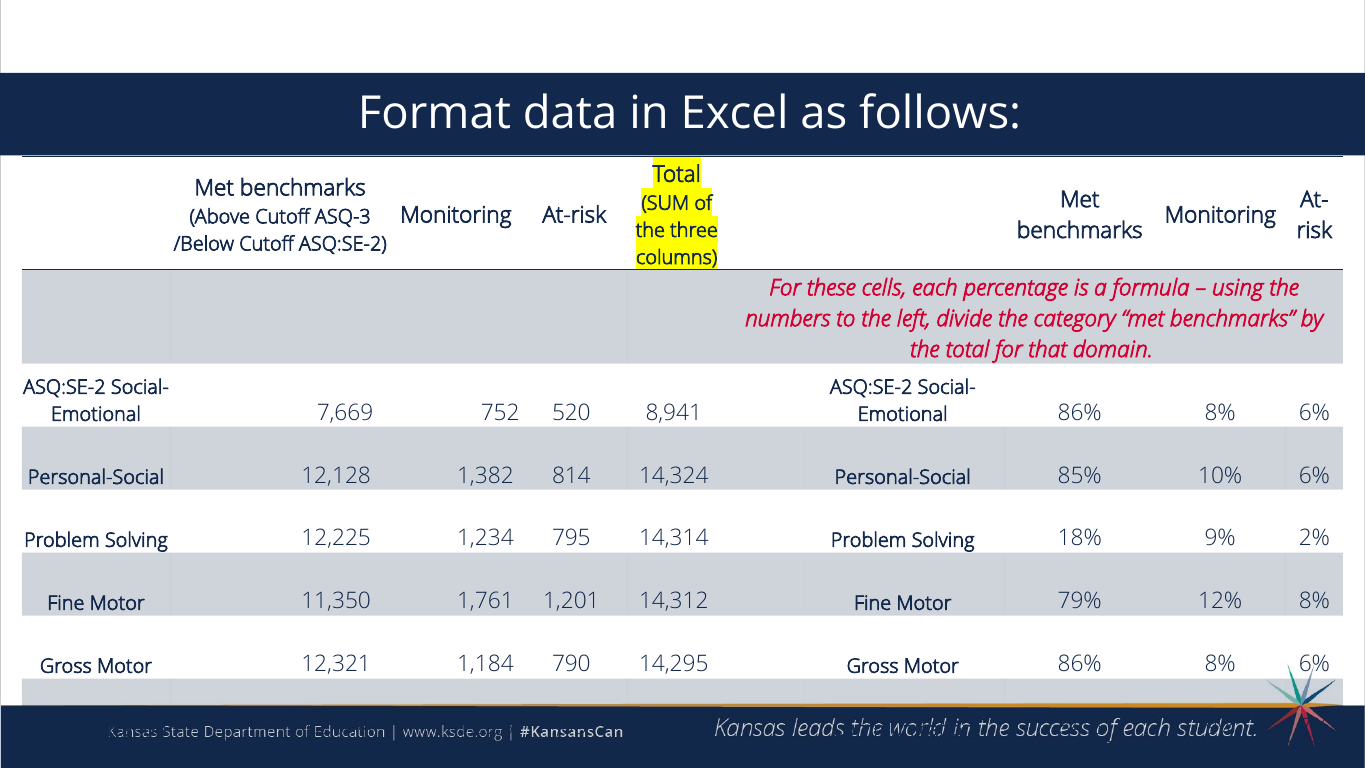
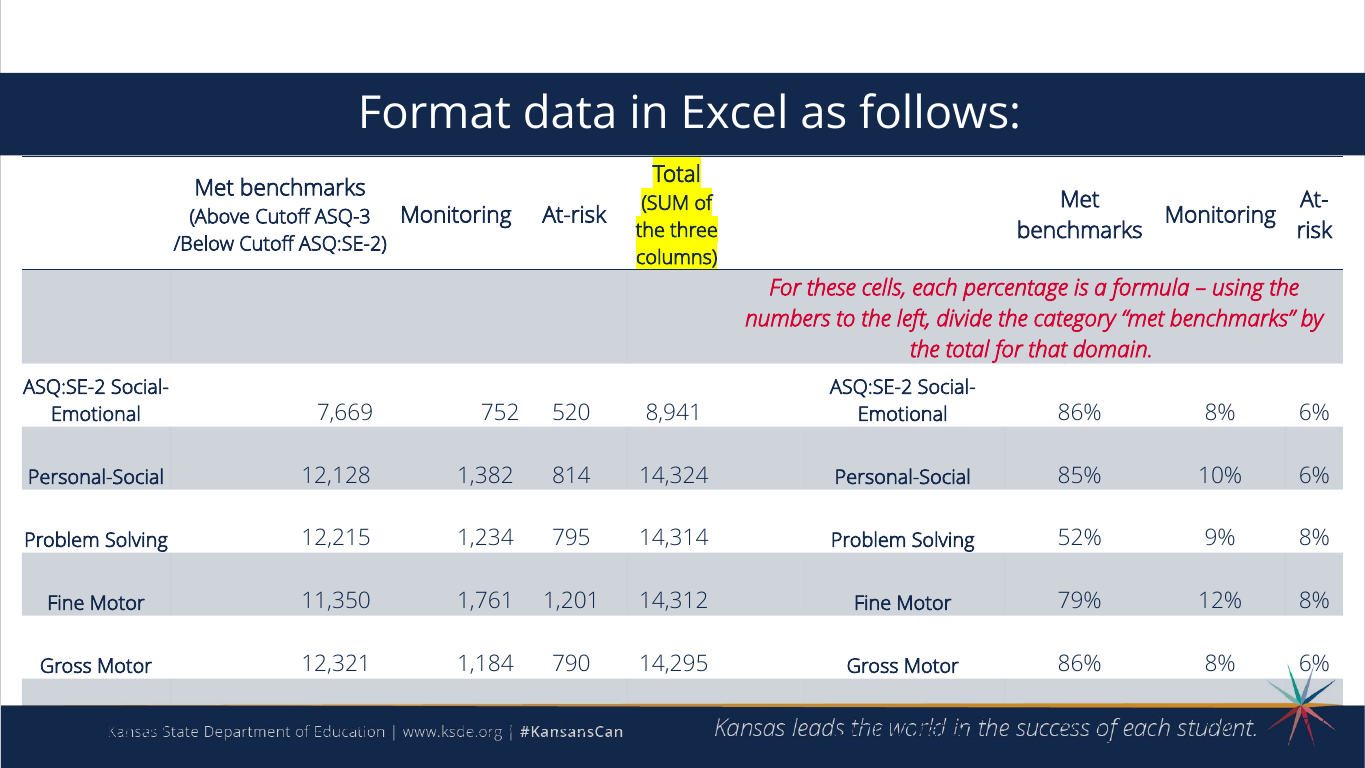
12,225: 12,225 -> 12,215
18%: 18% -> 52%
9% 2%: 2% -> 8%
